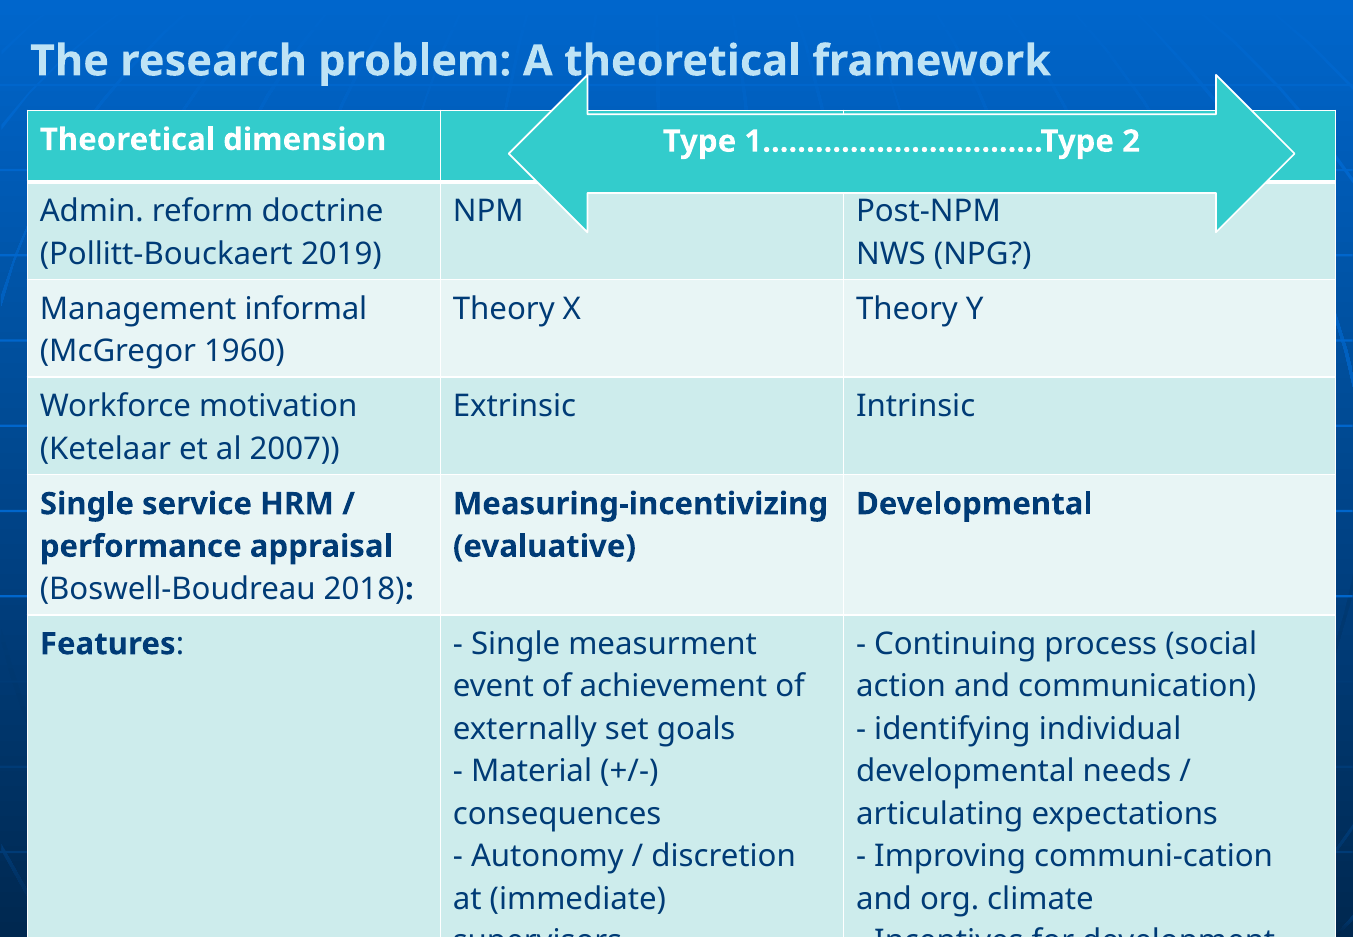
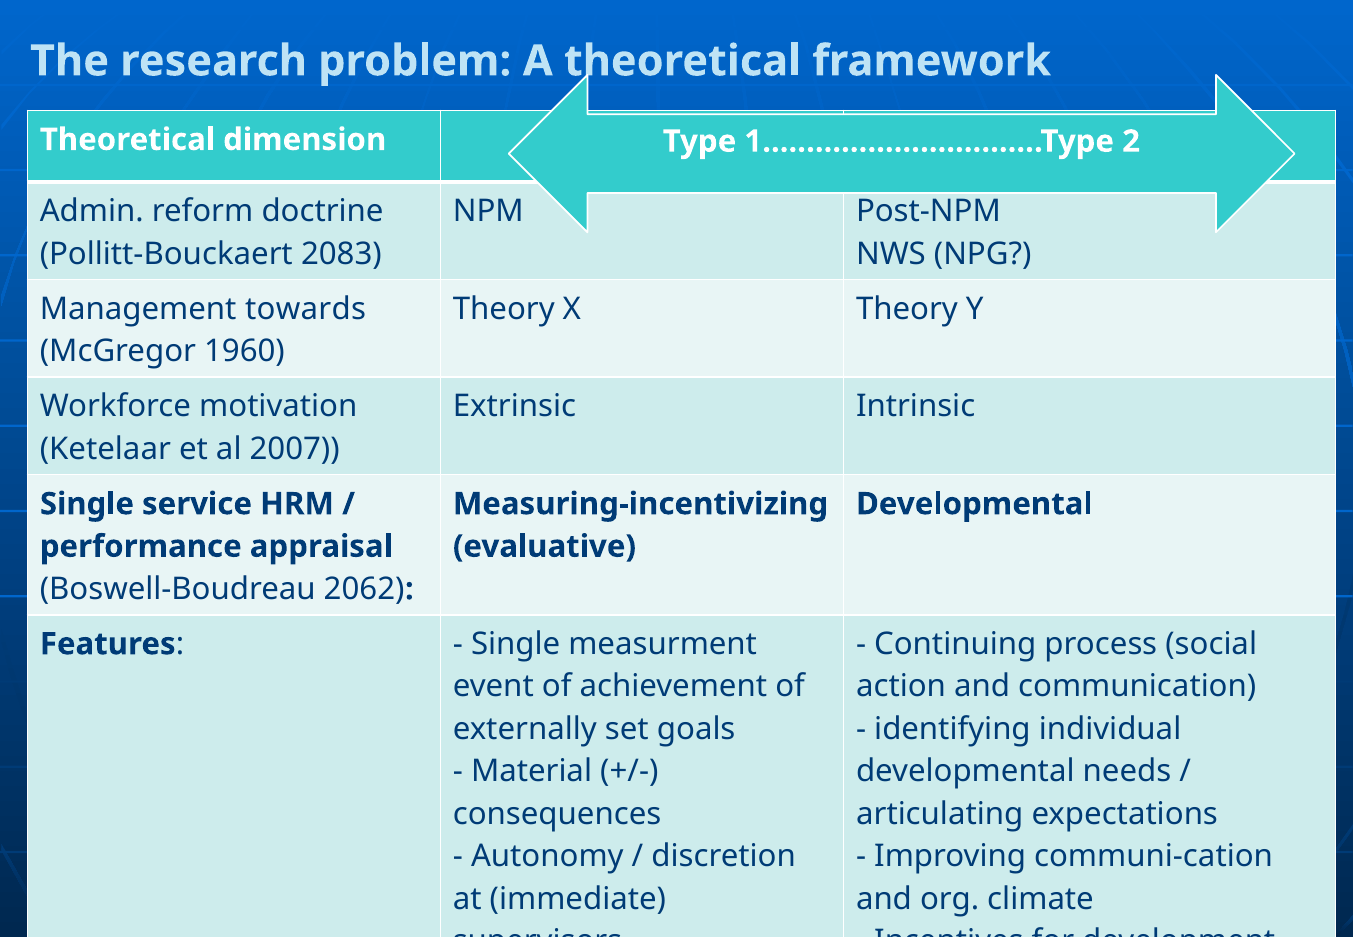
2019: 2019 -> 2083
informal: informal -> towards
2018: 2018 -> 2062
